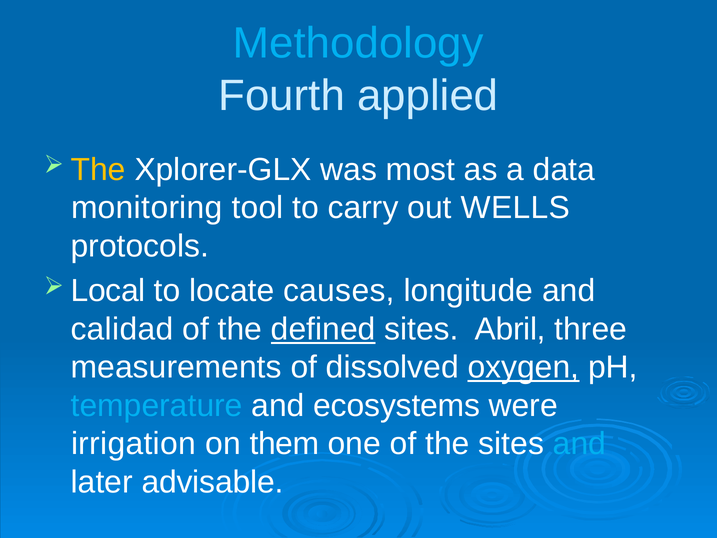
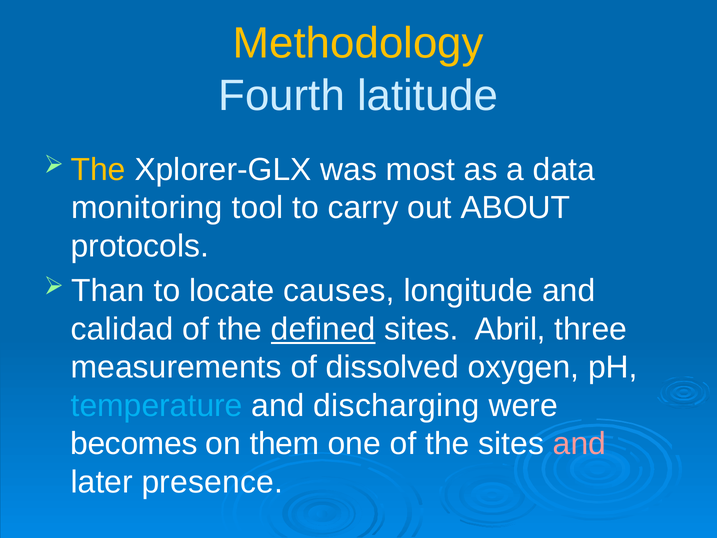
Methodology colour: light blue -> yellow
applied: applied -> latitude
WELLS: WELLS -> ABOUT
Local: Local -> Than
oxygen underline: present -> none
ecosystems: ecosystems -> discharging
irrigation: irrigation -> becomes
and at (579, 444) colour: light blue -> pink
advisable: advisable -> presence
